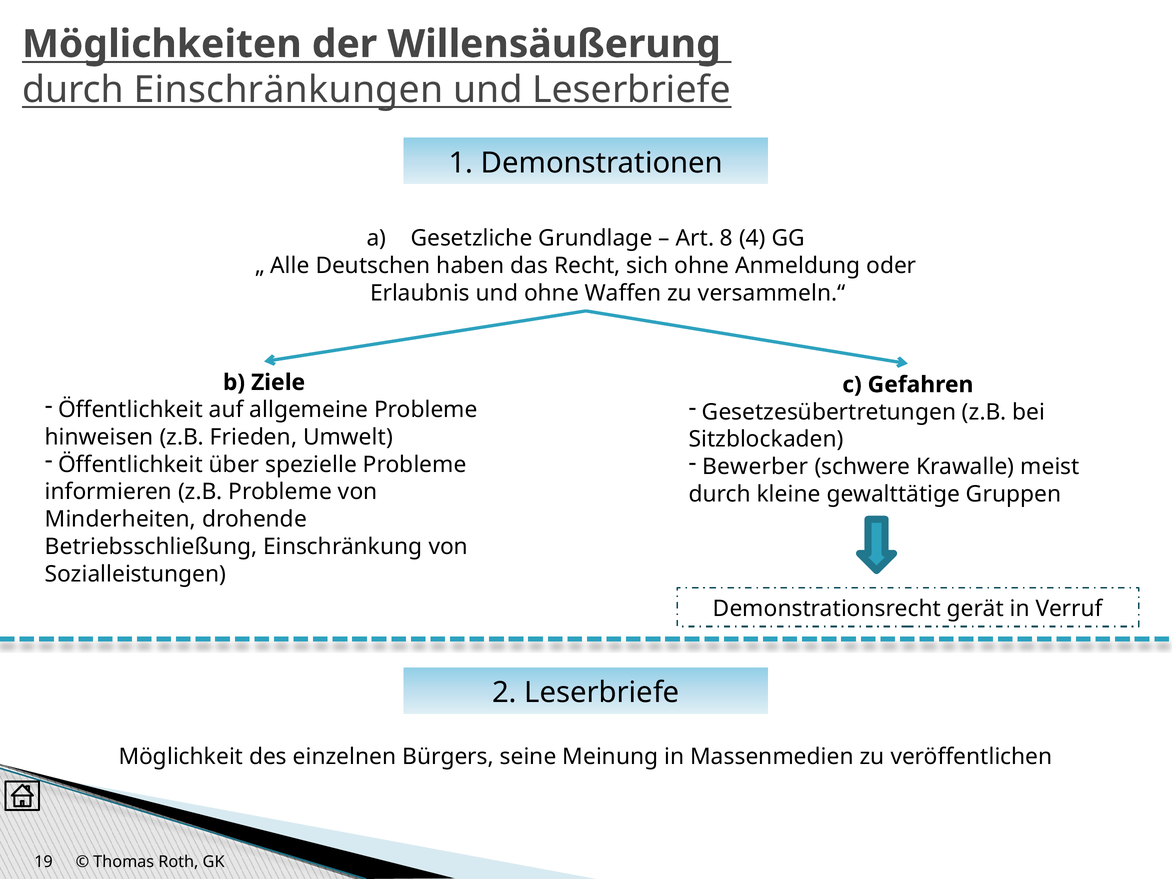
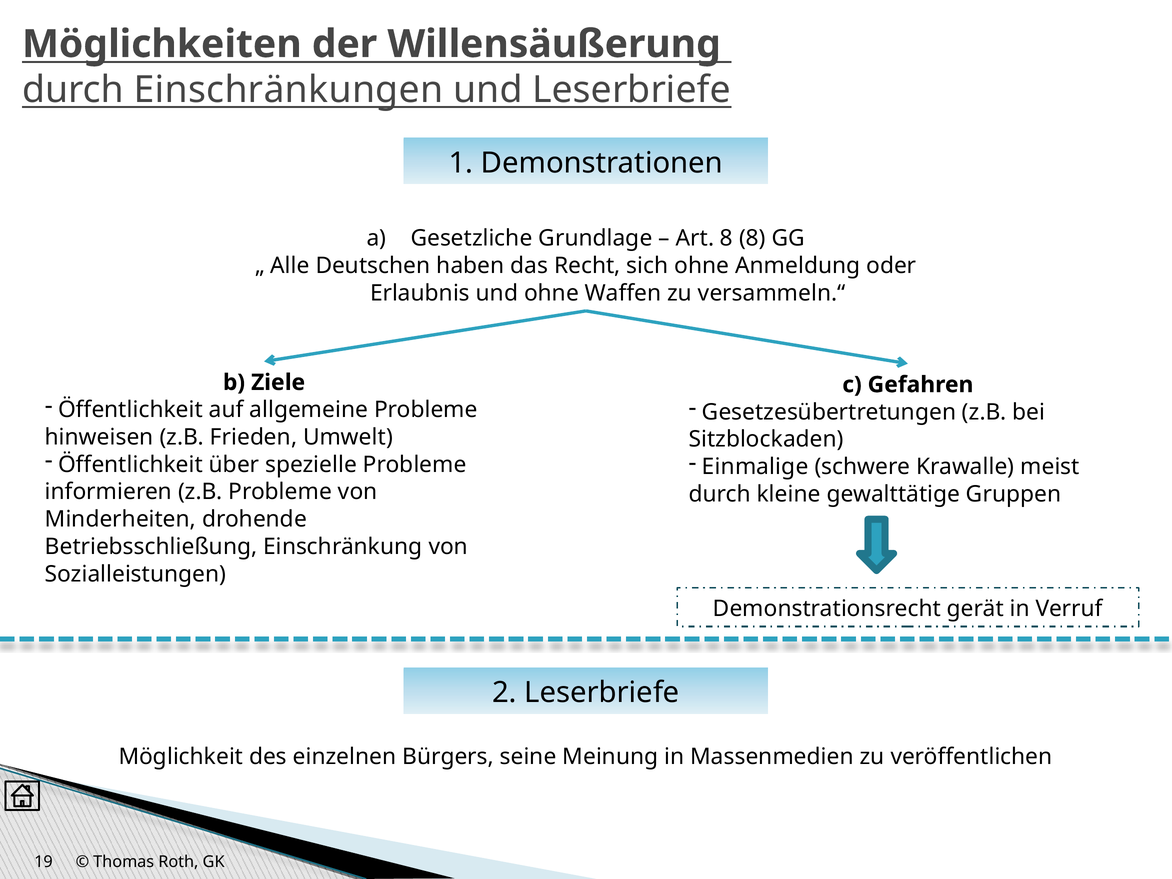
8 4: 4 -> 8
Bewerber: Bewerber -> Einmalige
